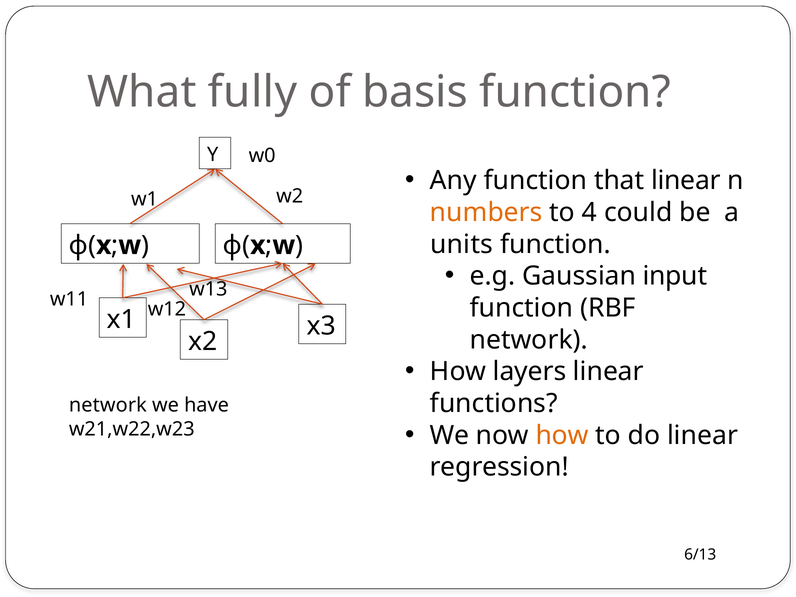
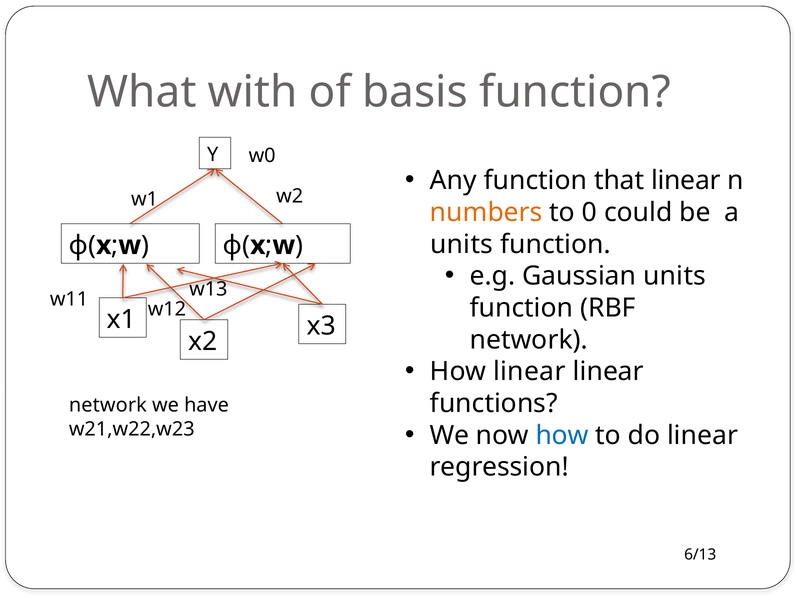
fully: fully -> with
4: 4 -> 0
Gaussian input: input -> units
How layers: layers -> linear
how at (562, 435) colour: orange -> blue
